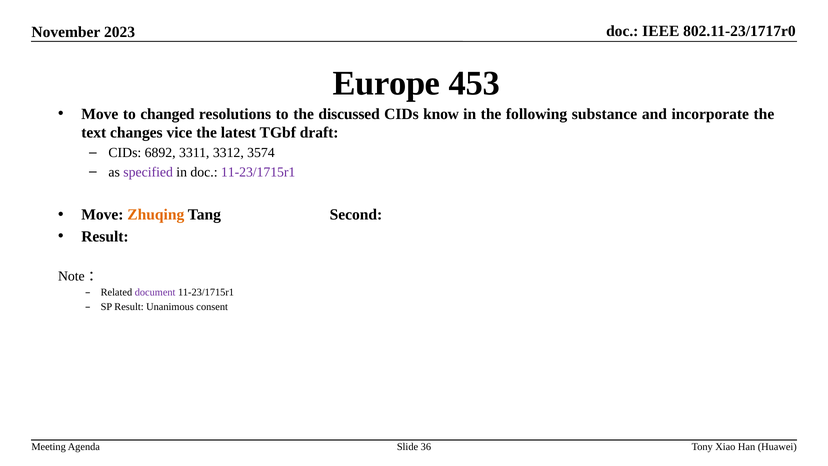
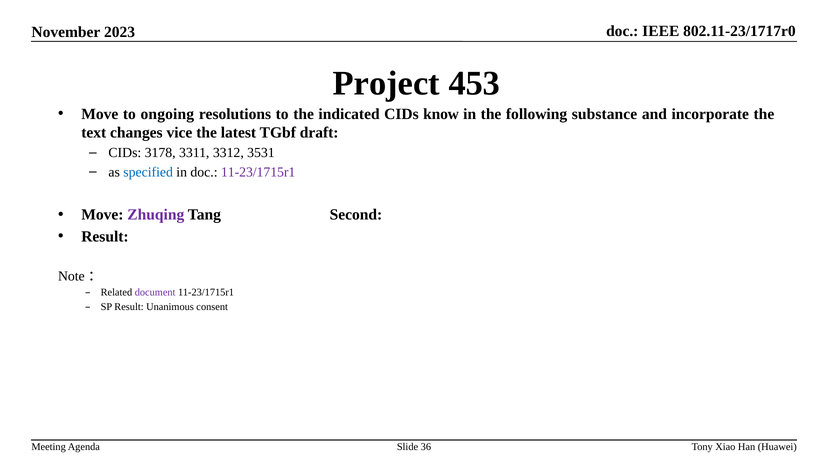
Europe: Europe -> Project
changed: changed -> ongoing
discussed: discussed -> indicated
6892: 6892 -> 3178
3574: 3574 -> 3531
specified colour: purple -> blue
Zhuqing colour: orange -> purple
